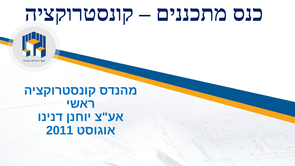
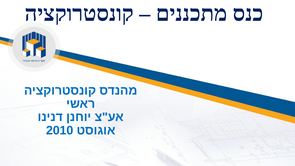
2011: 2011 -> 2010
